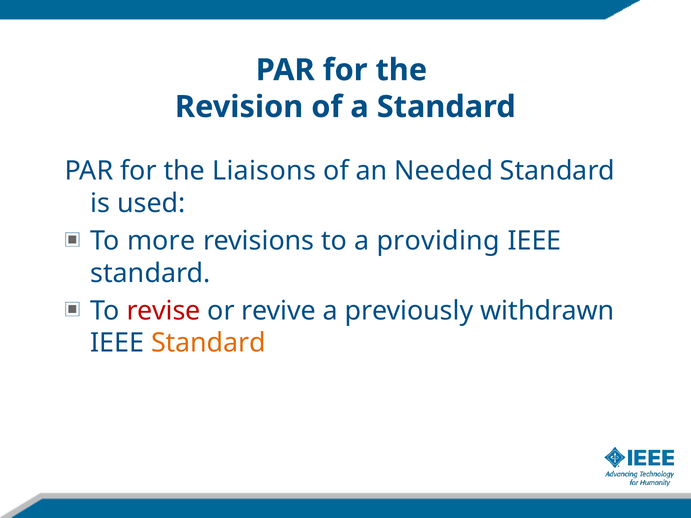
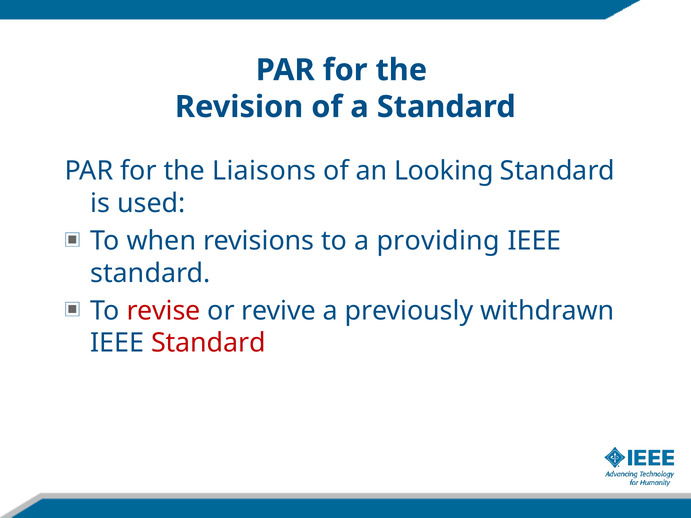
Needed: Needed -> Looking
more: more -> when
Standard at (209, 343) colour: orange -> red
